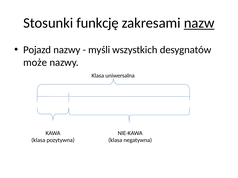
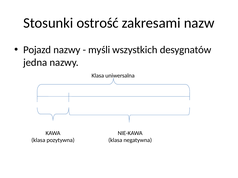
funkcję: funkcję -> ostrość
nazw underline: present -> none
może: może -> jedna
